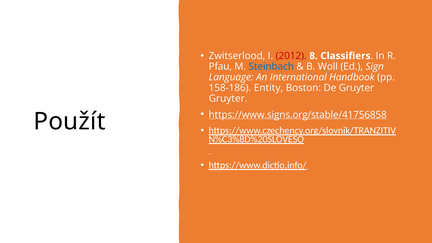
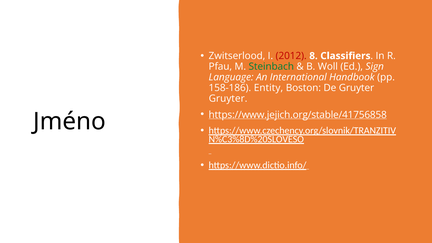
Steinbach colour: blue -> green
https://www.signs.org/stable/41756858: https://www.signs.org/stable/41756858 -> https://www.jejich.org/stable/41756858
Použít: Použít -> Jméno
